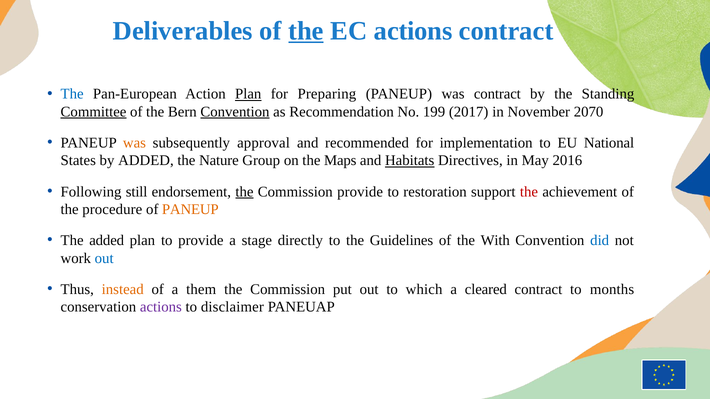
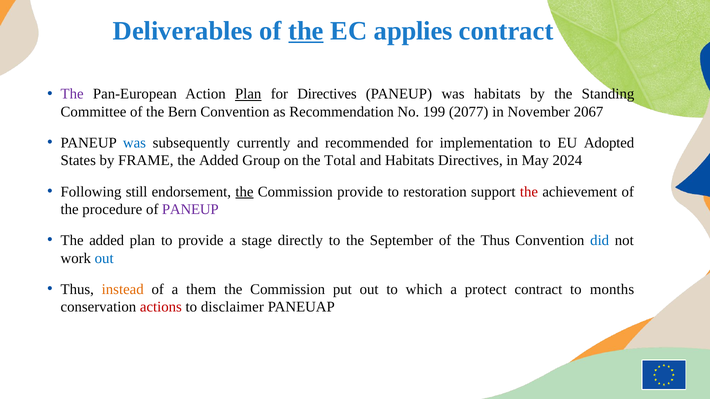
EC actions: actions -> applies
The at (72, 94) colour: blue -> purple
for Preparing: Preparing -> Directives
was contract: contract -> habitats
Committee underline: present -> none
Convention at (235, 112) underline: present -> none
2017: 2017 -> 2077
2070: 2070 -> 2067
was at (134, 143) colour: orange -> blue
approval: approval -> currently
National: National -> Adopted
by ADDED: ADDED -> FRAME
Nature at (219, 161): Nature -> Added
Maps: Maps -> Total
Habitats at (410, 161) underline: present -> none
2016: 2016 -> 2024
PANEUP at (190, 210) colour: orange -> purple
Guidelines: Guidelines -> September
the With: With -> Thus
cleared: cleared -> protect
actions at (161, 307) colour: purple -> red
